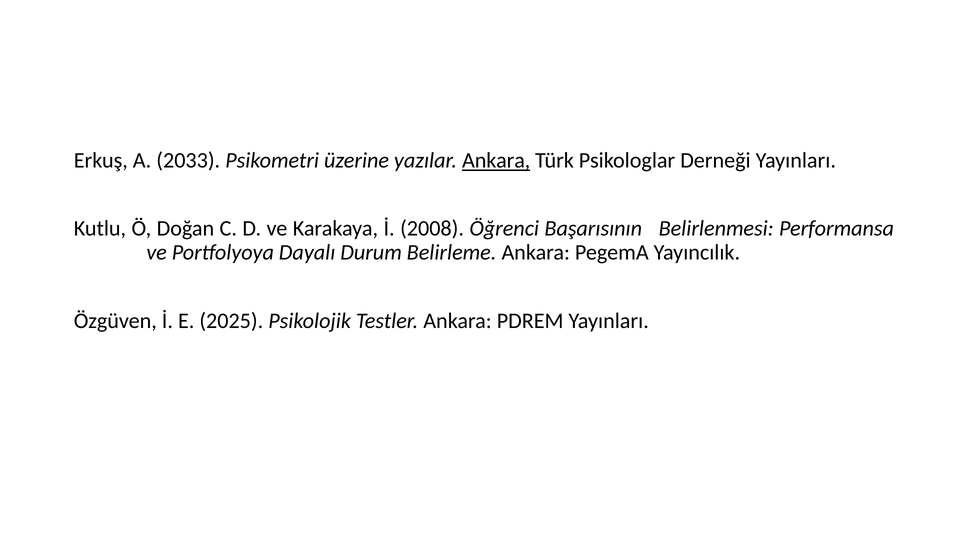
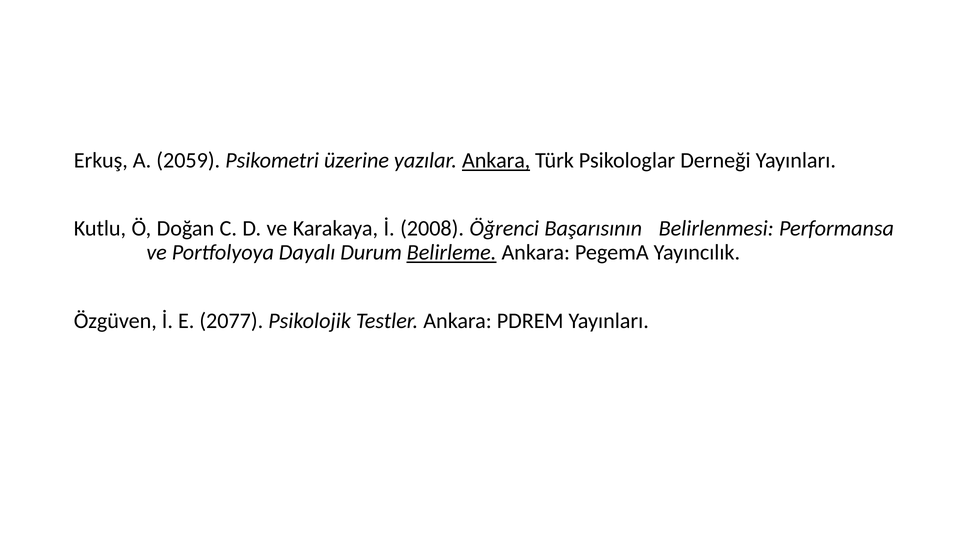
2033: 2033 -> 2059
Belirleme underline: none -> present
2025: 2025 -> 2077
